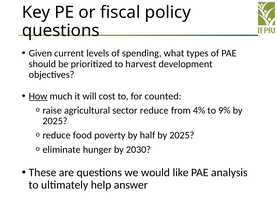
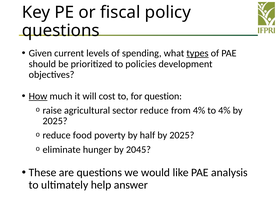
types underline: none -> present
harvest: harvest -> policies
counted: counted -> question
to 9%: 9% -> 4%
2030: 2030 -> 2045
